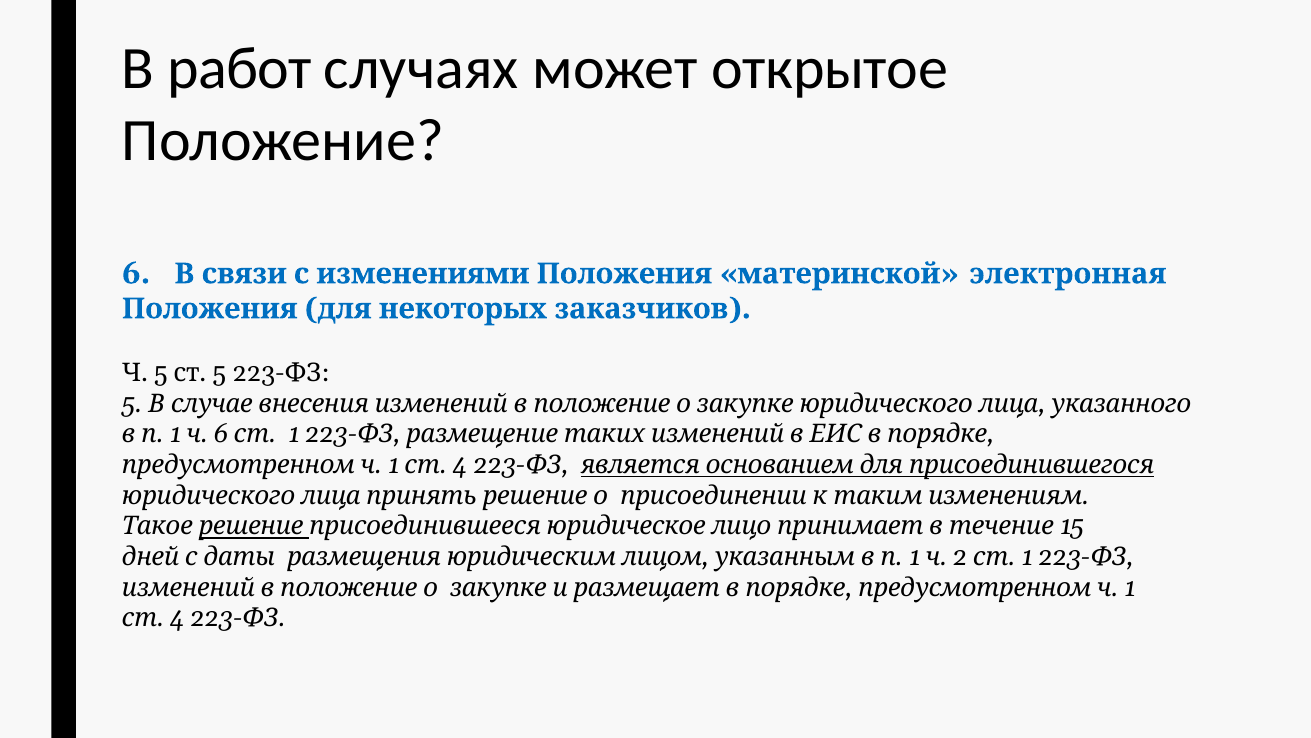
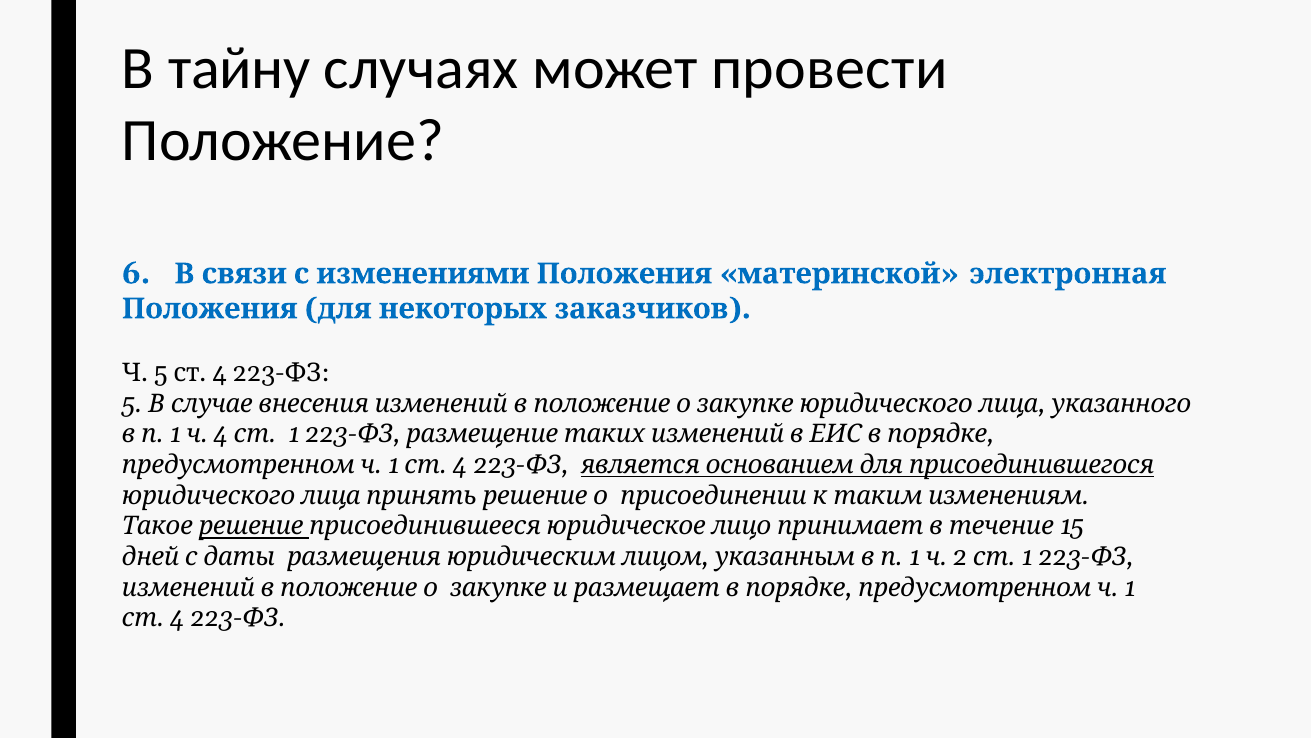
работ: работ -> тайну
открытое: открытое -> провести
5 at (219, 373): 5 -> 4
ч 6: 6 -> 4
